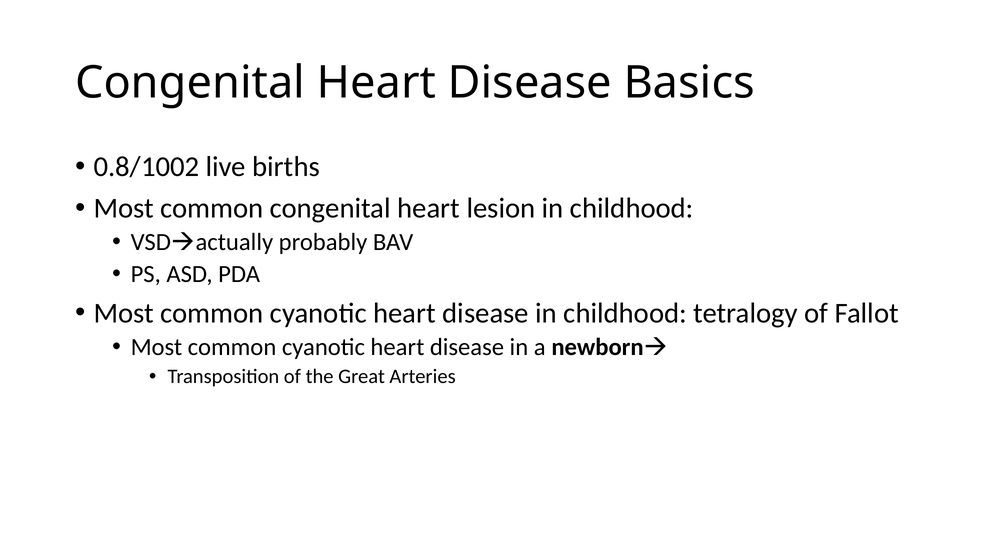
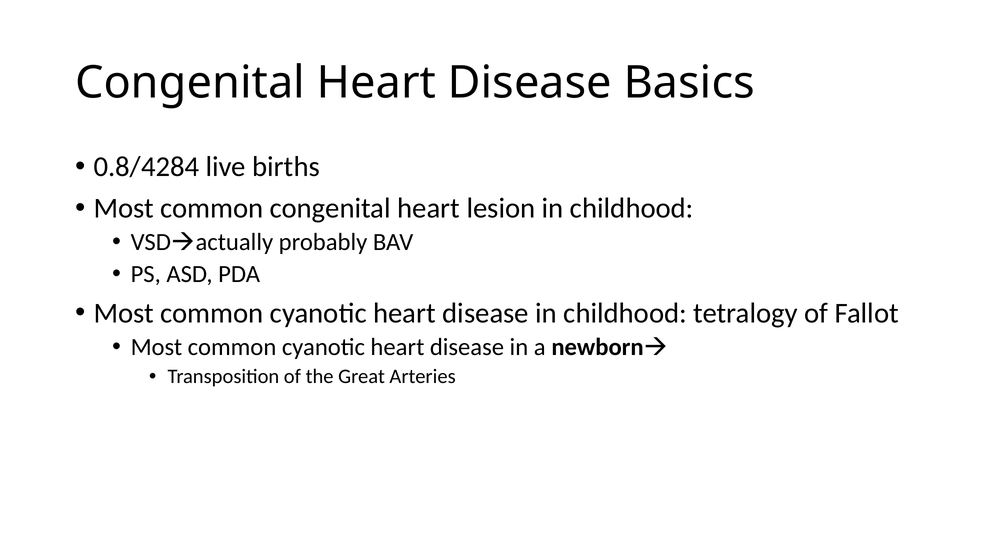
0.8/1002: 0.8/1002 -> 0.8/4284
